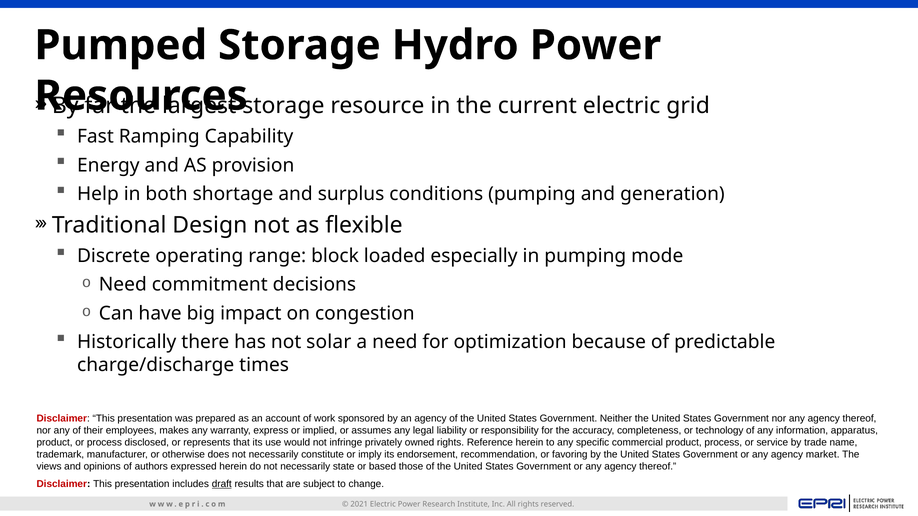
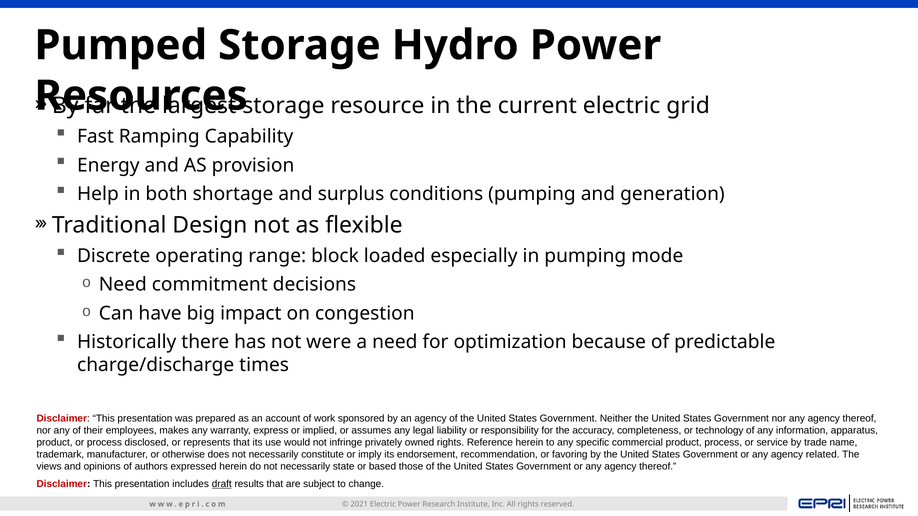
solar: solar -> were
market: market -> related
